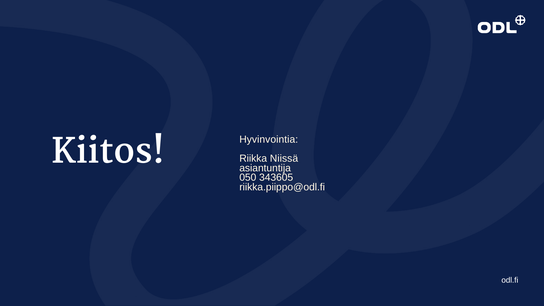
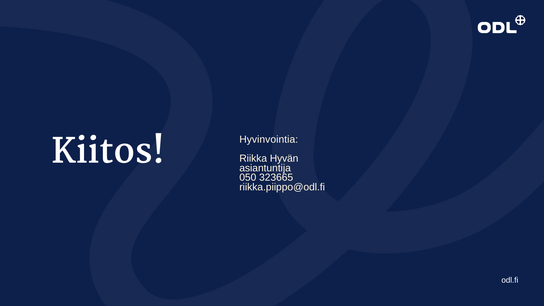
Niissä: Niissä -> Hyvän
343605: 343605 -> 323665
